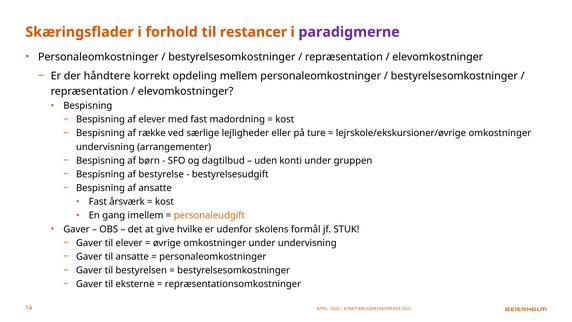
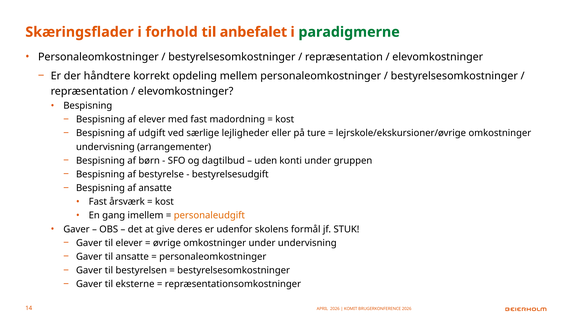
restancer: restancer -> anbefalet
paradigmerne colour: purple -> green
række: række -> udgift
hvilke: hvilke -> deres
